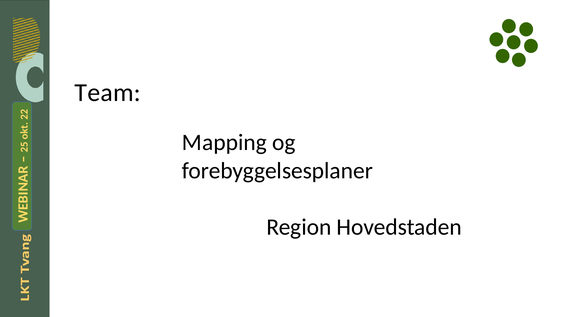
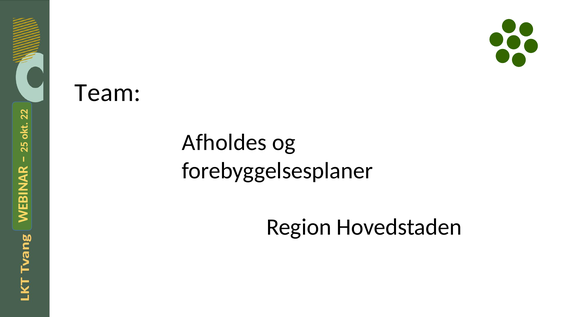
Mapping: Mapping -> Afholdes
